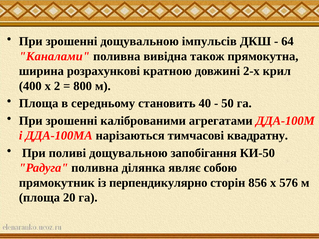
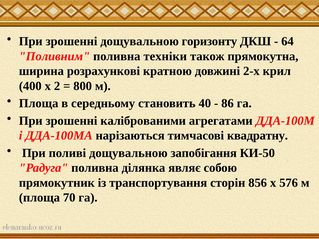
імпульсів: імпульсів -> горизонту
Каналами: Каналами -> Поливним
вивідна: вивідна -> техніки
50: 50 -> 86
перпендикулярно: перпендикулярно -> транспортування
20: 20 -> 70
